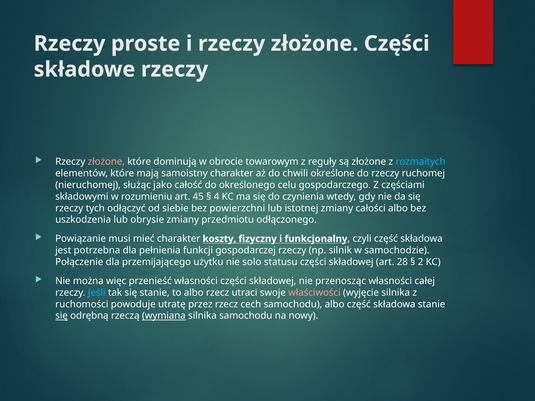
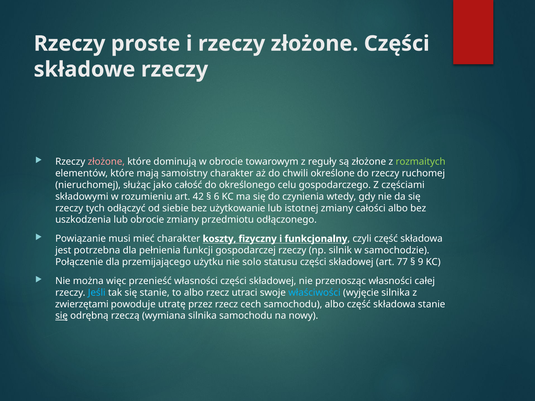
rozmaitych colour: light blue -> light green
45: 45 -> 42
4: 4 -> 6
powierzchni: powierzchni -> użytkowanie
lub obrysie: obrysie -> obrocie
28: 28 -> 77
2: 2 -> 9
właściwości colour: pink -> light blue
ruchomości: ruchomości -> zwierzętami
wymiana underline: present -> none
